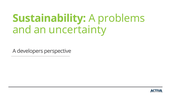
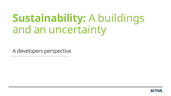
problems: problems -> buildings
